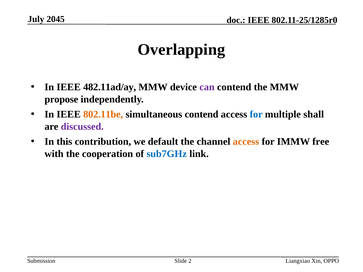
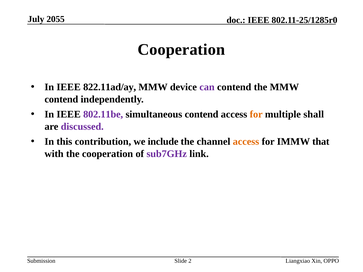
2045: 2045 -> 2055
Overlapping at (181, 49): Overlapping -> Cooperation
482.11ad/ay: 482.11ad/ay -> 822.11ad/ay
propose at (61, 99): propose -> contend
802.11be colour: orange -> purple
for at (256, 114) colour: blue -> orange
default: default -> include
free: free -> that
sub7GHz colour: blue -> purple
